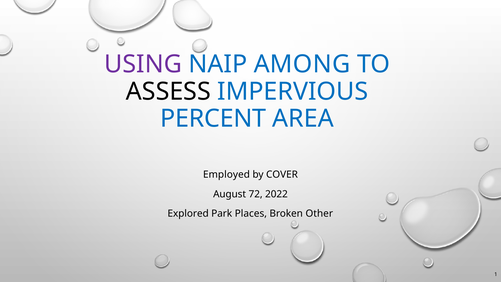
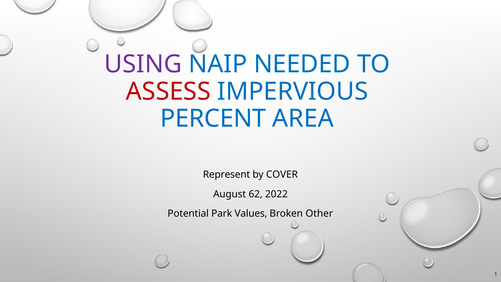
AMONG: AMONG -> NEEDED
ASSESS colour: black -> red
Employed: Employed -> Represent
72: 72 -> 62
Explored: Explored -> Potential
Places: Places -> Values
